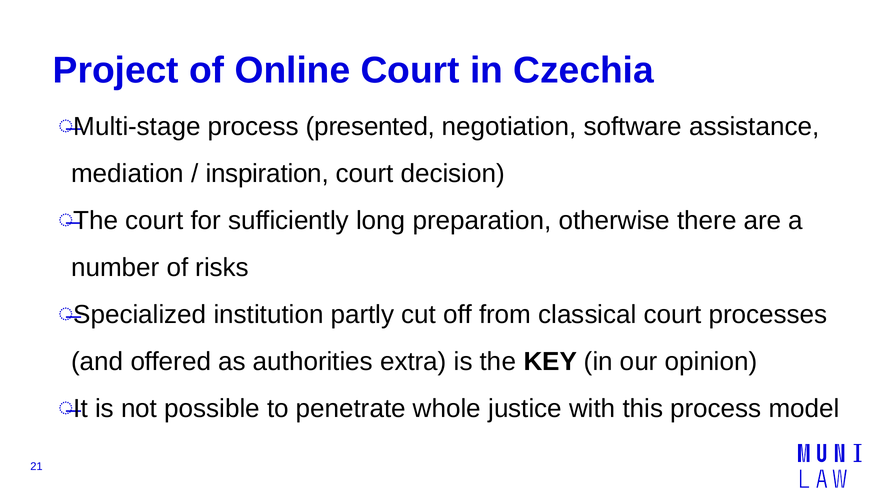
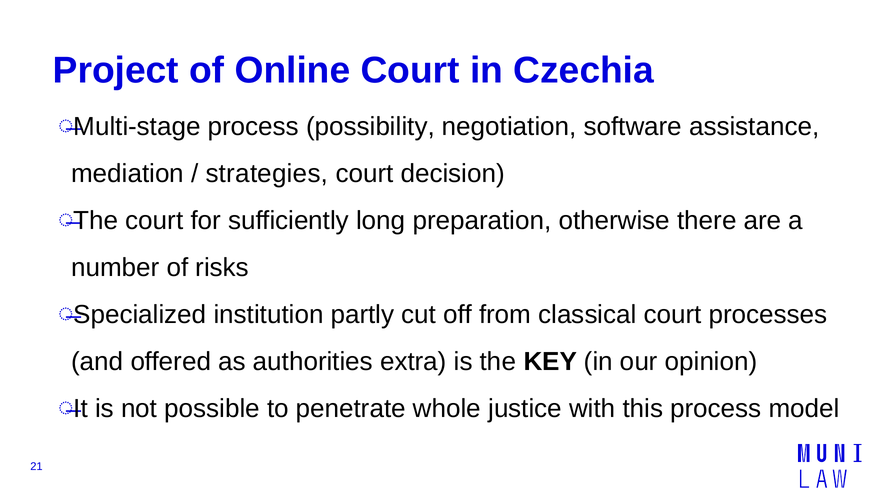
presented: presented -> possibility
inspiration: inspiration -> strategies
